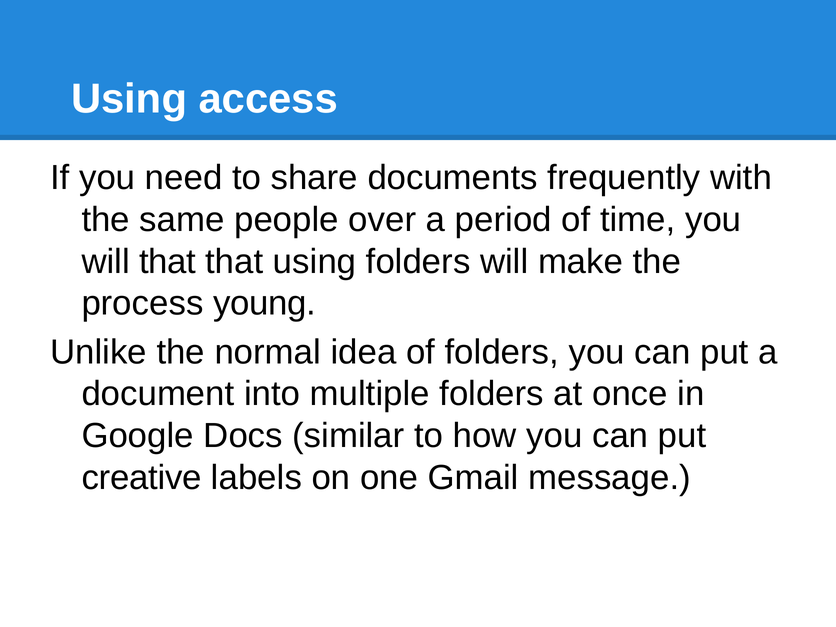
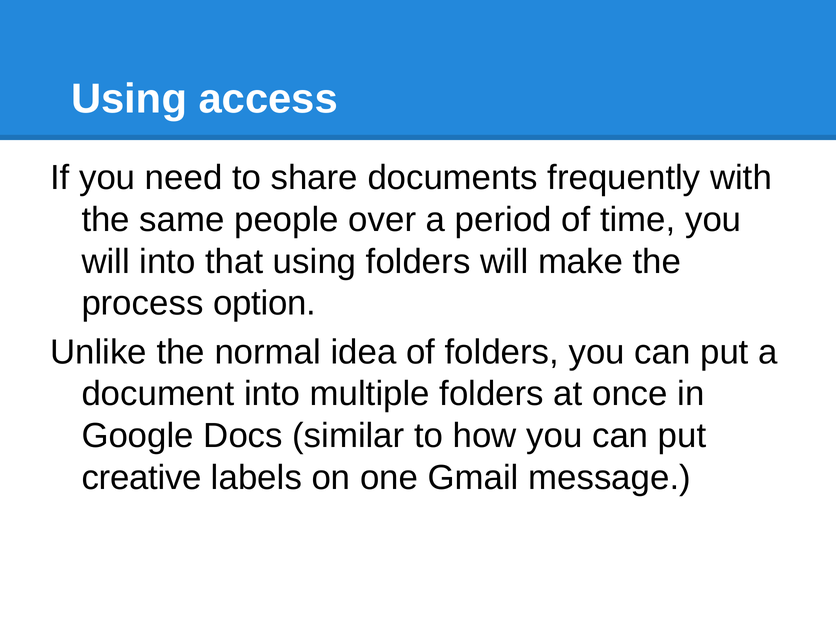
will that: that -> into
young: young -> option
